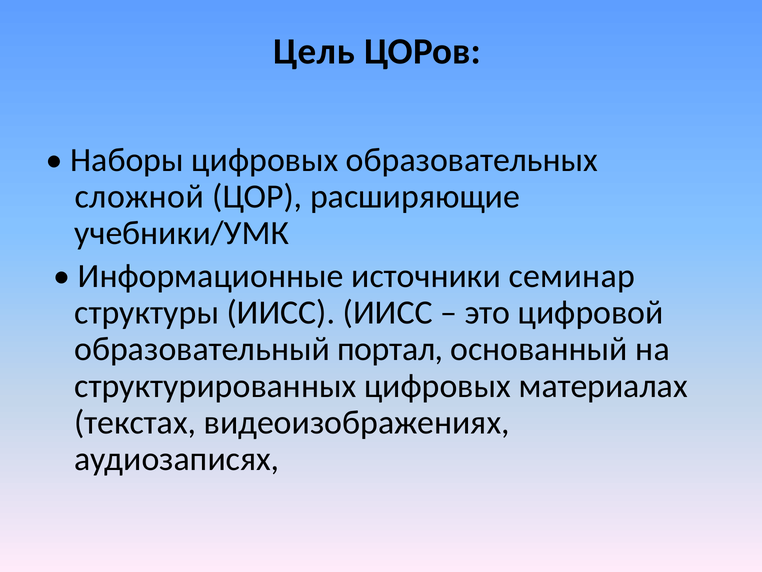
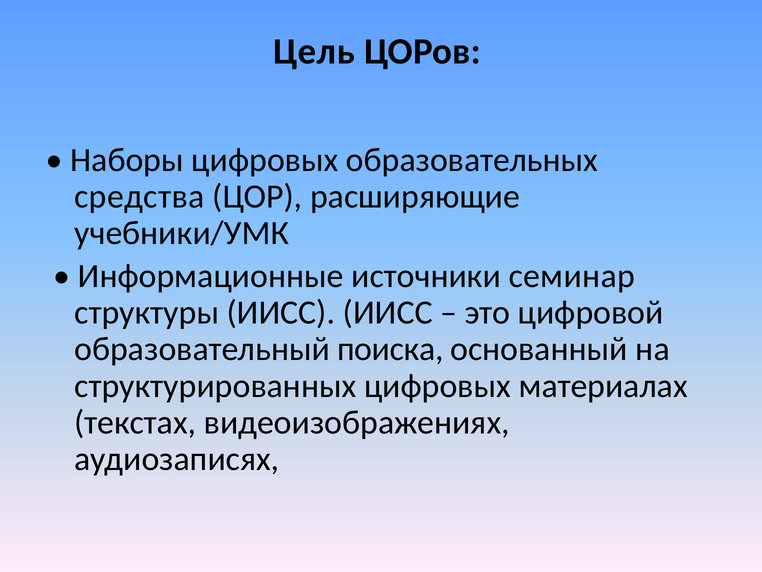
сложной: сложной -> средства
портал: портал -> поиска
